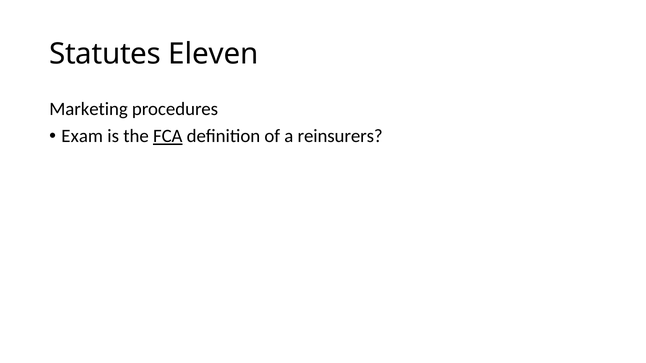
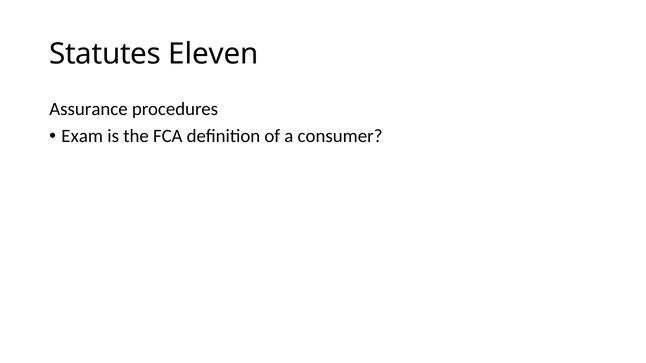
Marketing: Marketing -> Assurance
FCA underline: present -> none
reinsurers: reinsurers -> consumer
